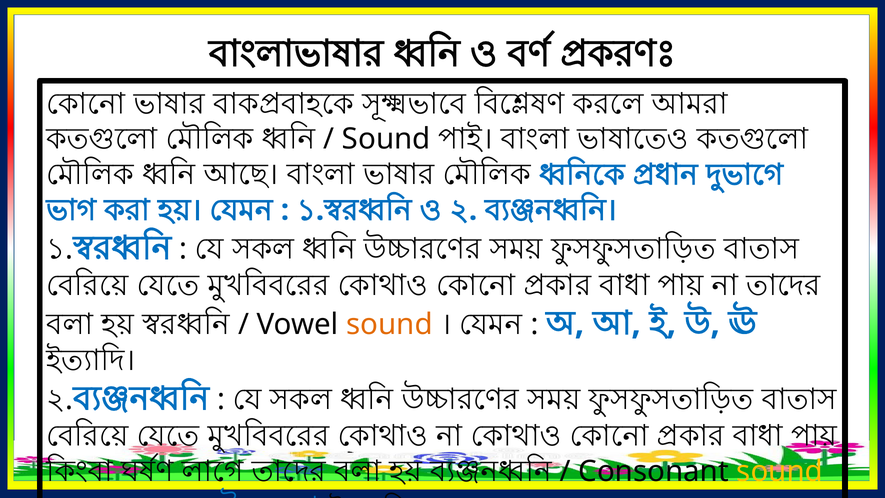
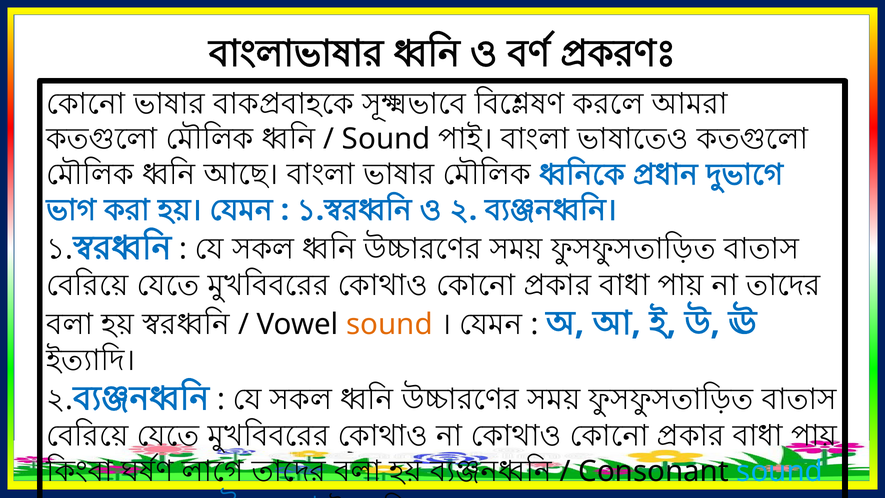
sound at (780, 471) colour: yellow -> light blue
